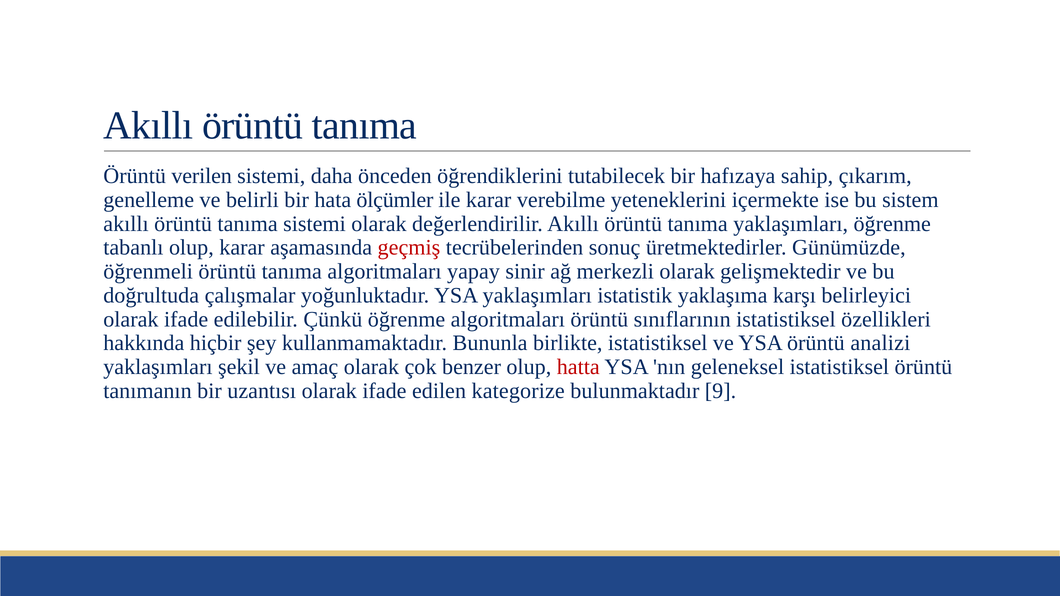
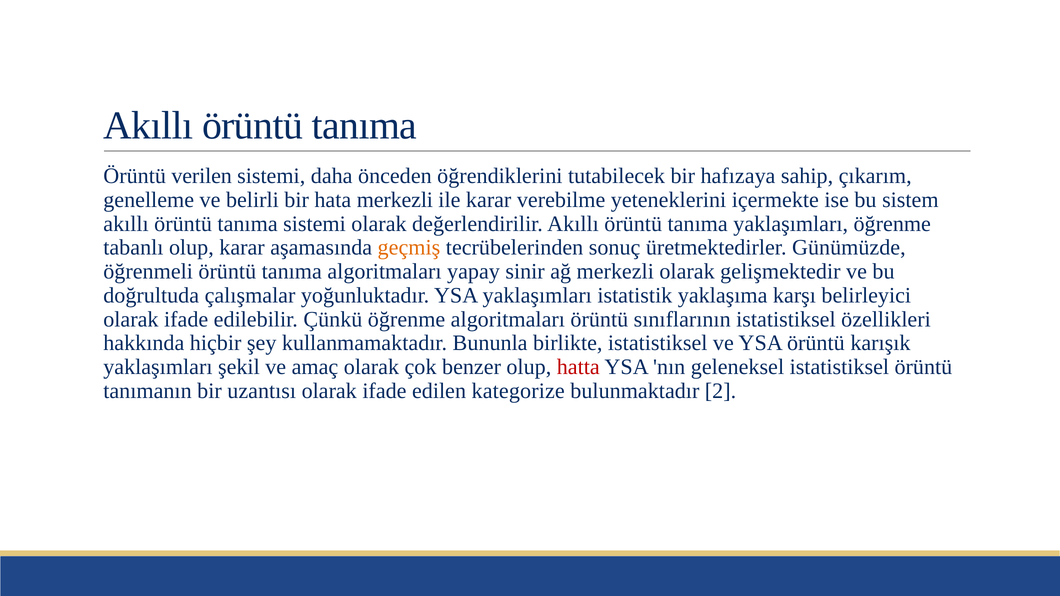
hata ölçümler: ölçümler -> merkezli
geçmiş colour: red -> orange
analizi: analizi -> karışık
9: 9 -> 2
